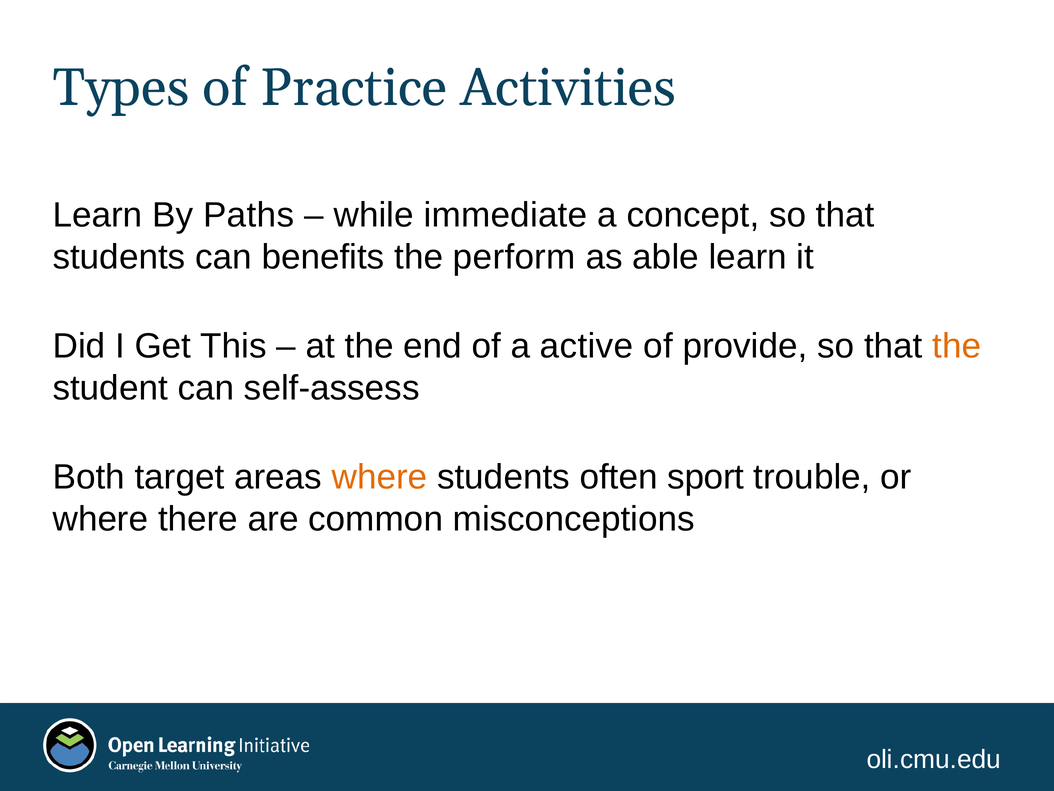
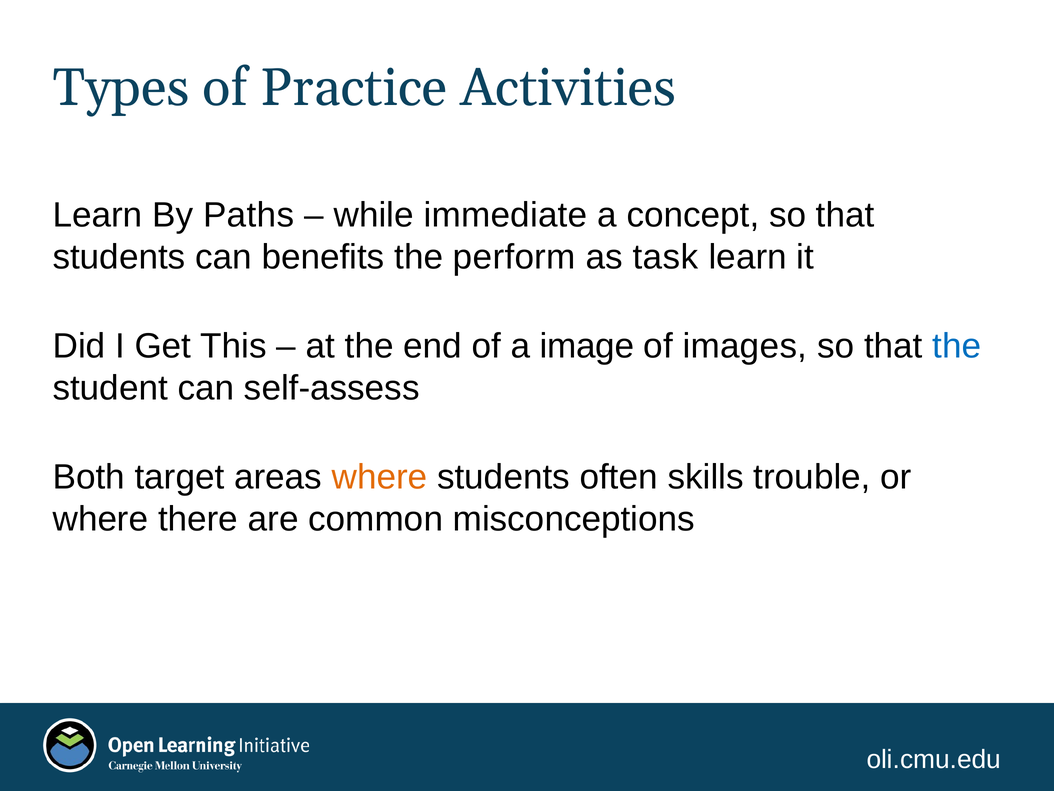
able: able -> task
active: active -> image
provide: provide -> images
the at (957, 346) colour: orange -> blue
sport: sport -> skills
